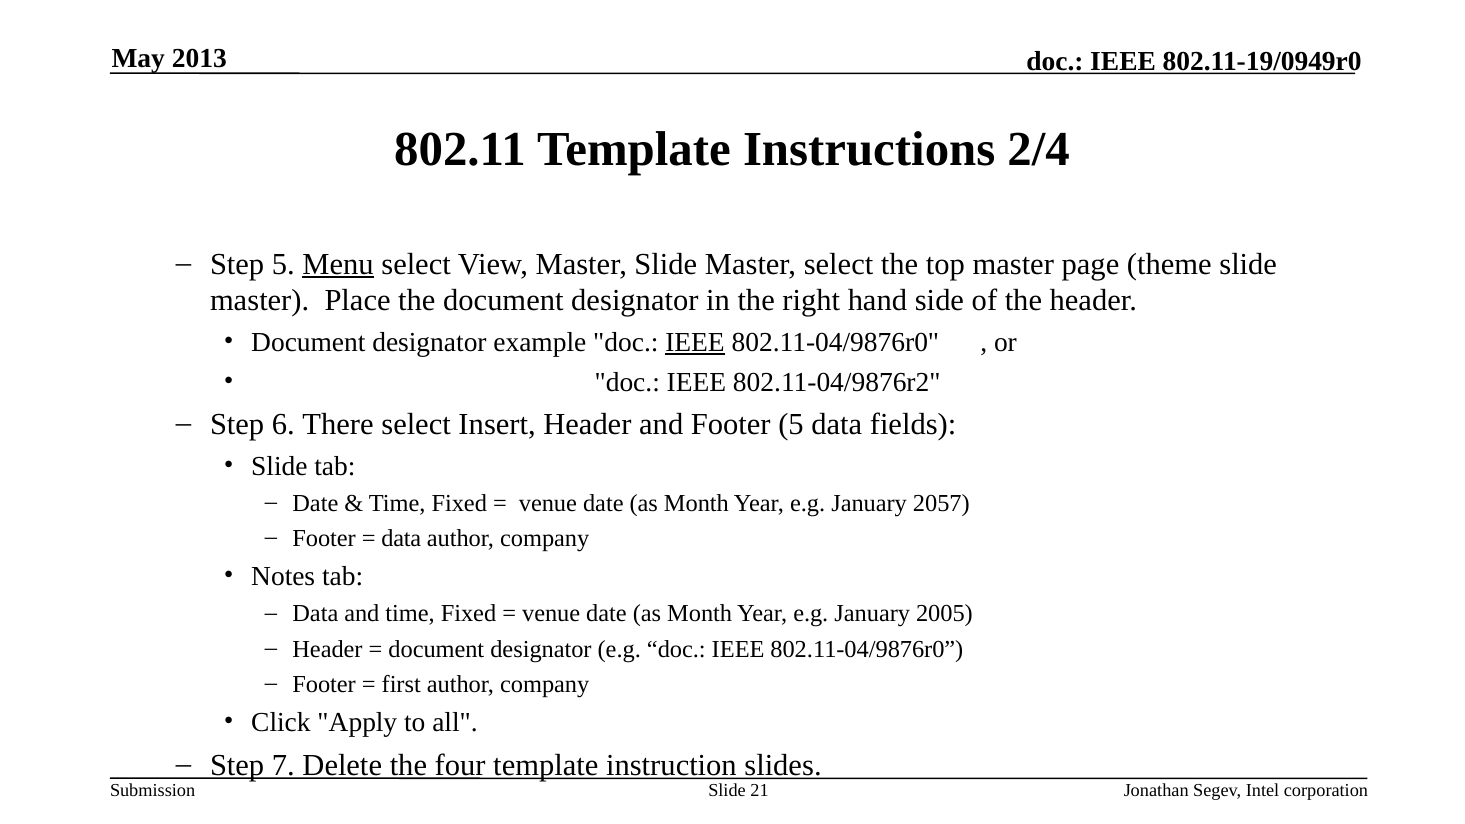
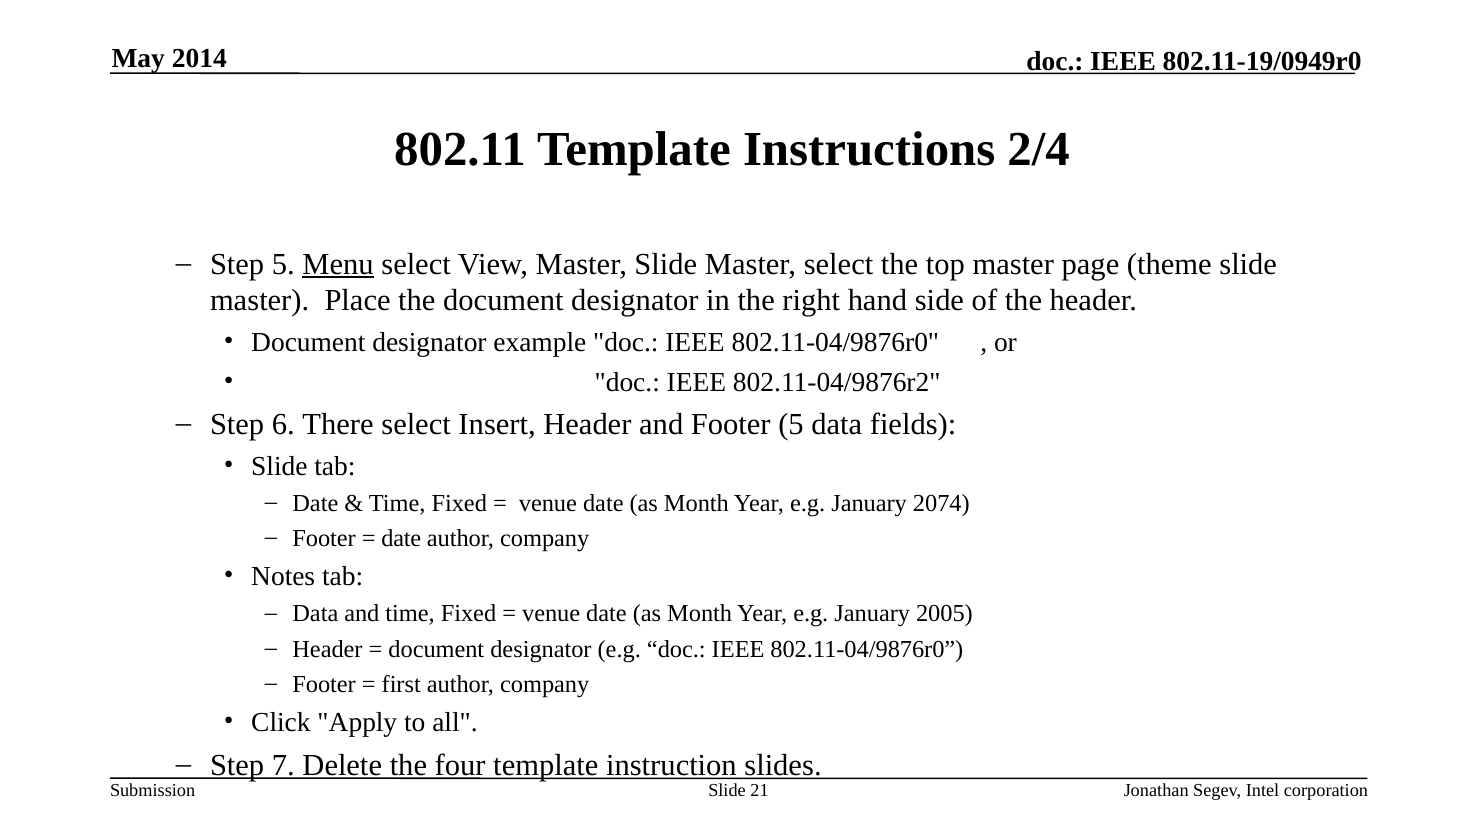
2013: 2013 -> 2014
IEEE at (695, 342) underline: present -> none
2057: 2057 -> 2074
data at (401, 538): data -> date
